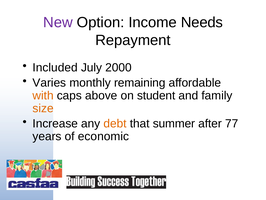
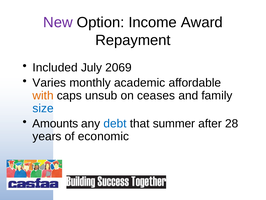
Needs: Needs -> Award
2000: 2000 -> 2069
remaining: remaining -> academic
above: above -> unsub
student: student -> ceases
size colour: orange -> blue
Increase: Increase -> Amounts
debt colour: orange -> blue
77: 77 -> 28
